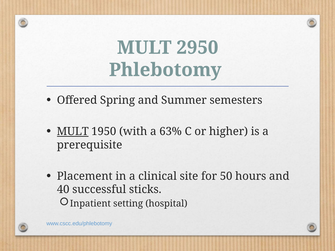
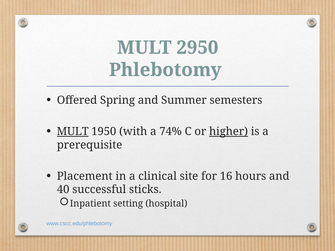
63%: 63% -> 74%
higher underline: none -> present
50: 50 -> 16
